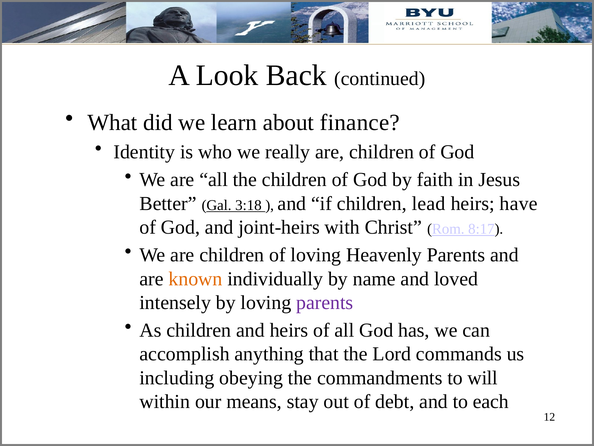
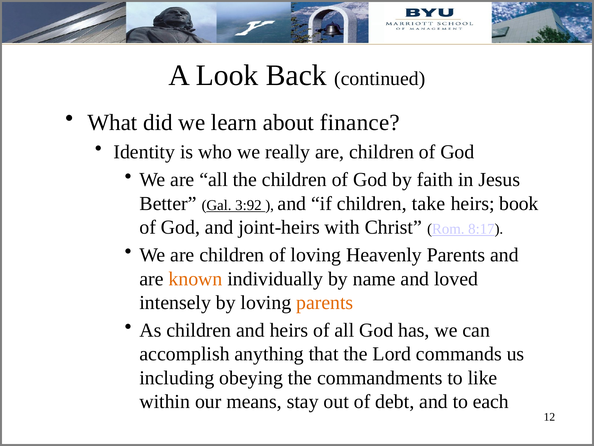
3:18: 3:18 -> 3:92
lead: lead -> take
have: have -> book
parents at (325, 302) colour: purple -> orange
will: will -> like
